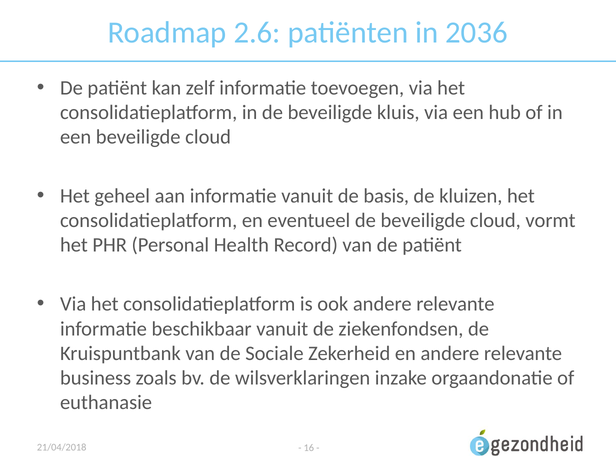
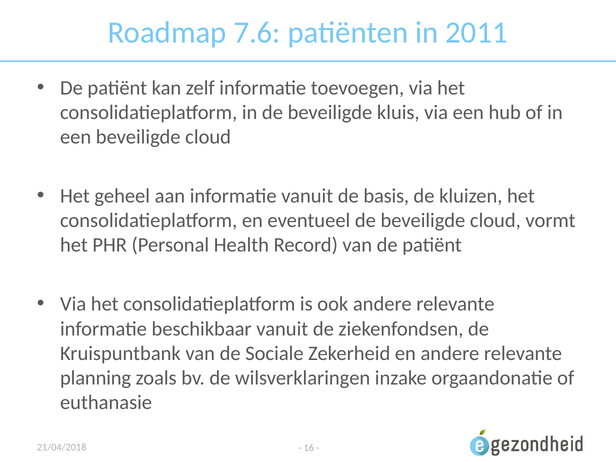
2.6: 2.6 -> 7.6
2036: 2036 -> 2011
business: business -> planning
